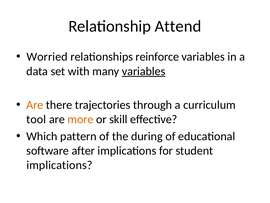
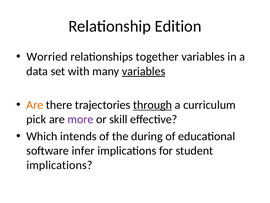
Attend: Attend -> Edition
reinforce: reinforce -> together
through underline: none -> present
tool: tool -> pick
more colour: orange -> purple
pattern: pattern -> intends
after: after -> infer
